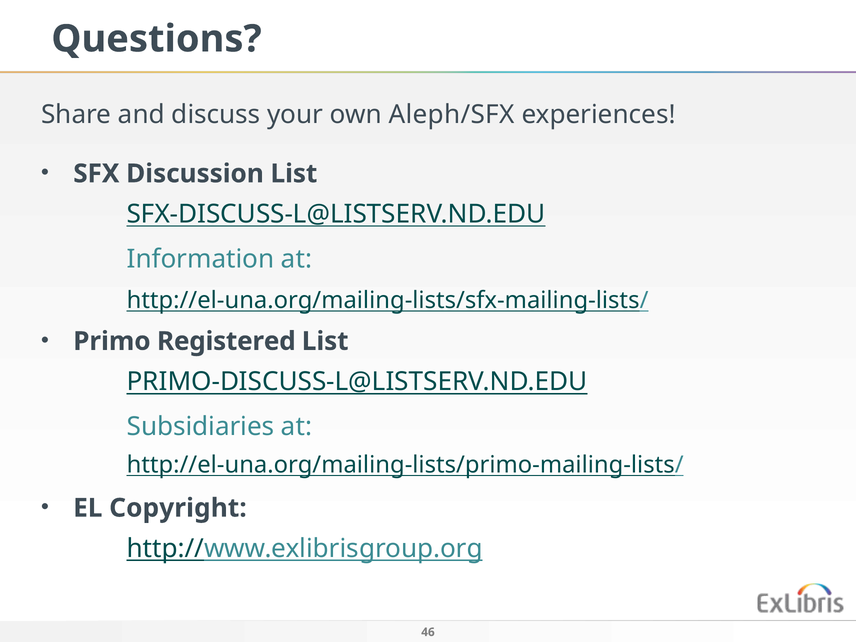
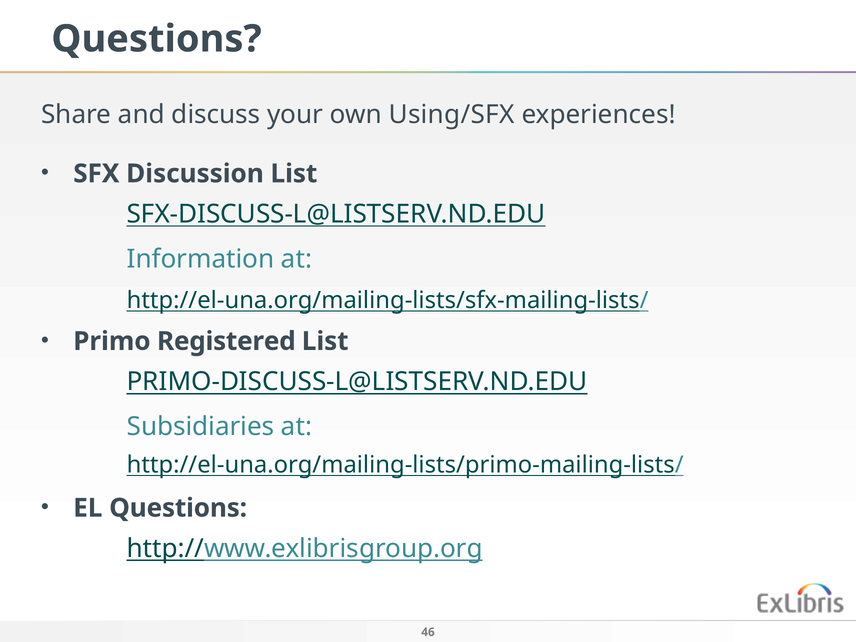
Aleph/SFX: Aleph/SFX -> Using/SFX
EL Copyright: Copyright -> Questions
